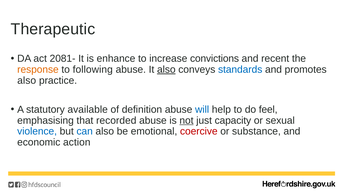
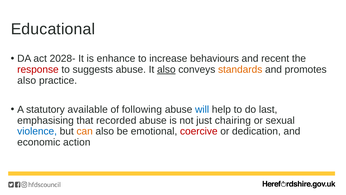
Therapeutic: Therapeutic -> Educational
2081-: 2081- -> 2028-
convictions: convictions -> behaviours
response colour: orange -> red
following: following -> suggests
standards colour: blue -> orange
definition: definition -> following
feel: feel -> last
not underline: present -> none
capacity: capacity -> chairing
can colour: blue -> orange
substance: substance -> dedication
